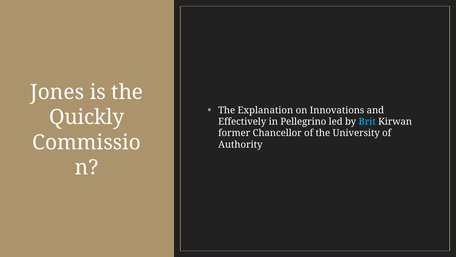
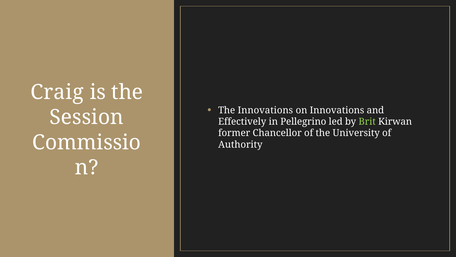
Jones: Jones -> Craig
The Explanation: Explanation -> Innovations
Quickly: Quickly -> Session
Brit colour: light blue -> light green
